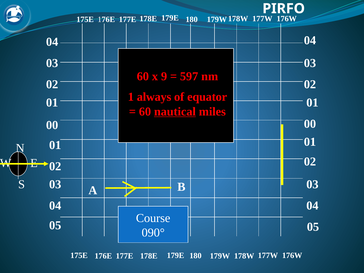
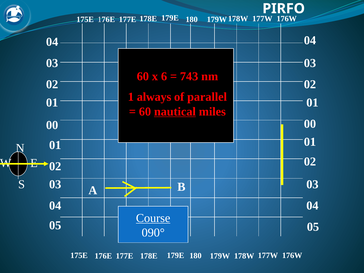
9: 9 -> 6
597: 597 -> 743
equator: equator -> parallel
Course underline: none -> present
